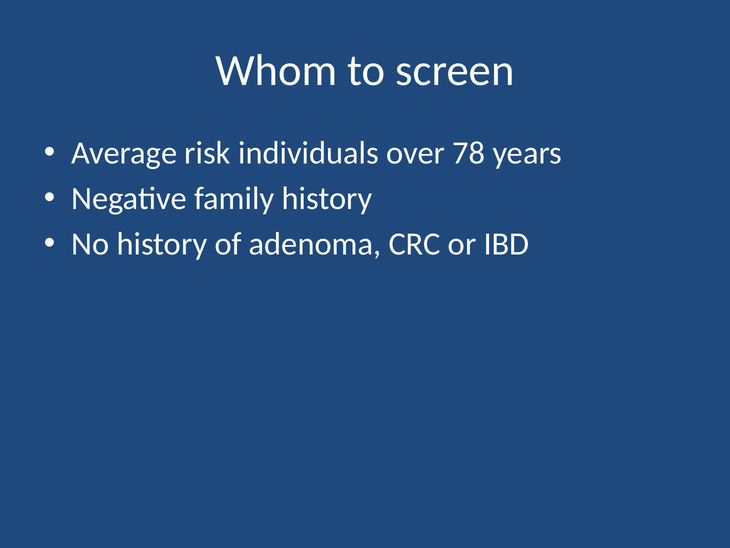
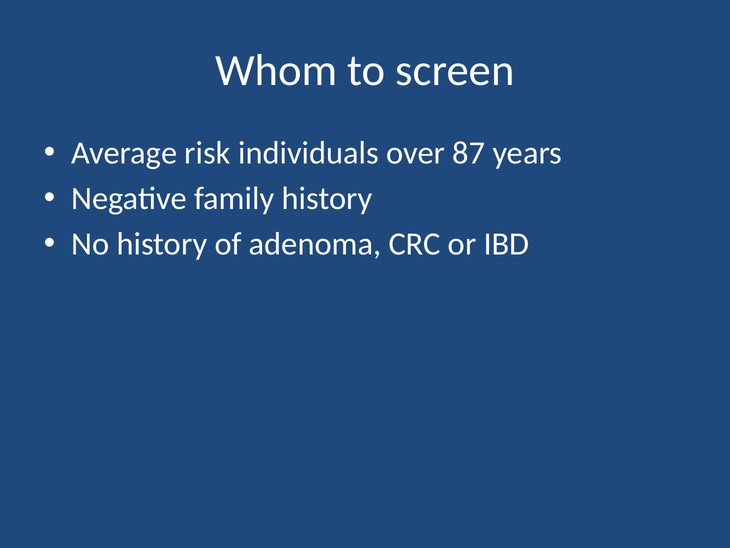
78: 78 -> 87
